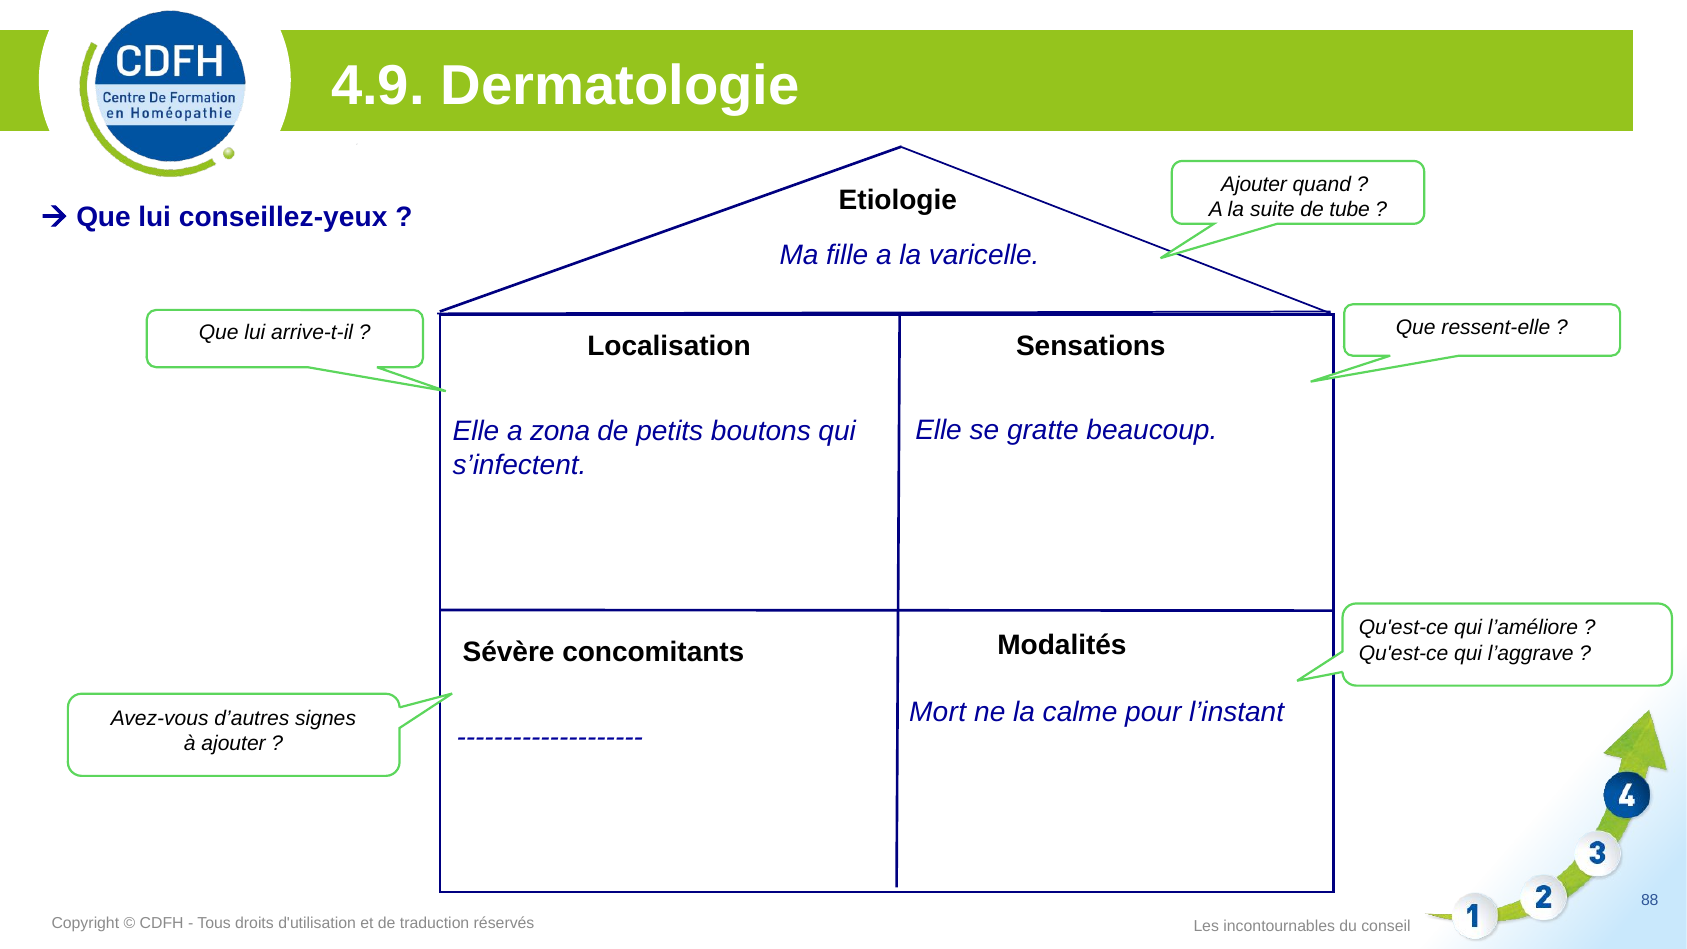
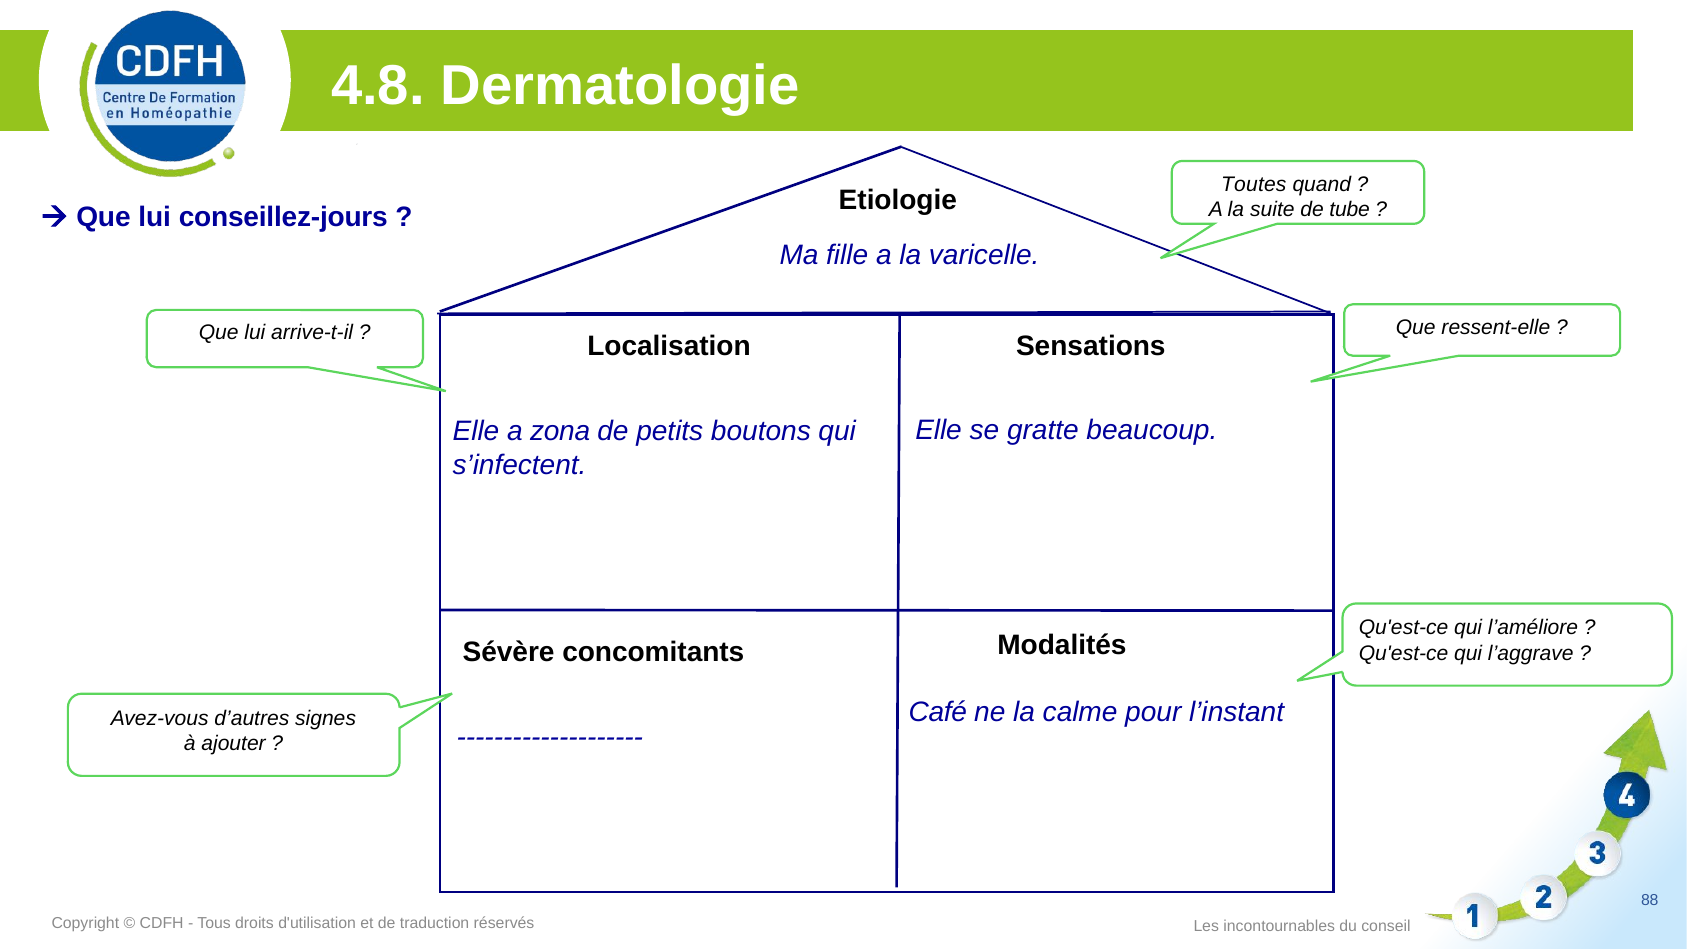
4.9: 4.9 -> 4.8
Ajouter at (1254, 184): Ajouter -> Toutes
conseillez-yeux: conseillez-yeux -> conseillez-jours
Mort: Mort -> Café
